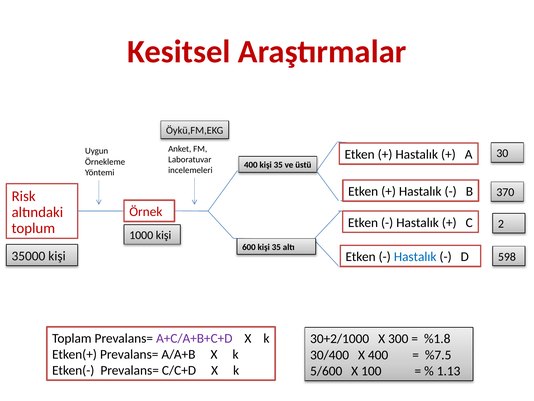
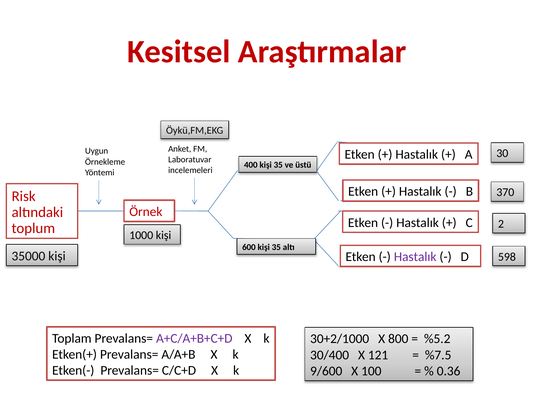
Hastalık at (415, 257) colour: blue -> purple
300: 300 -> 800
%1.8: %1.8 -> %5.2
X 400: 400 -> 121
5/600: 5/600 -> 9/600
1.13: 1.13 -> 0.36
